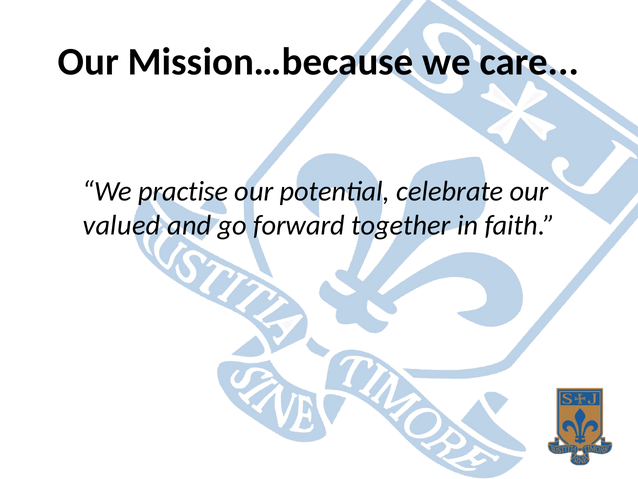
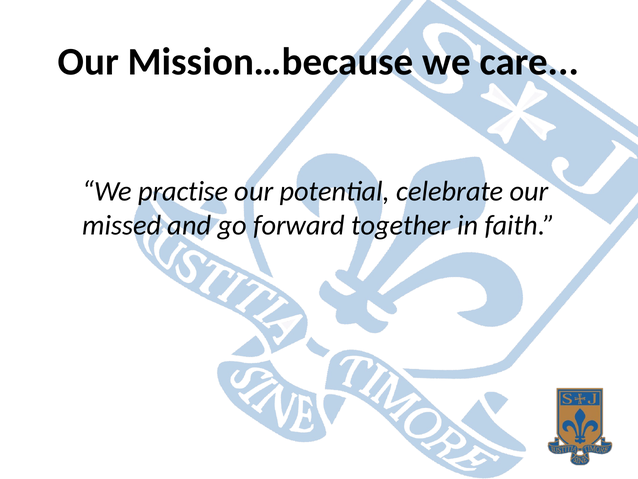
valued: valued -> missed
